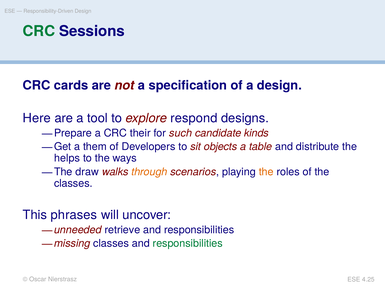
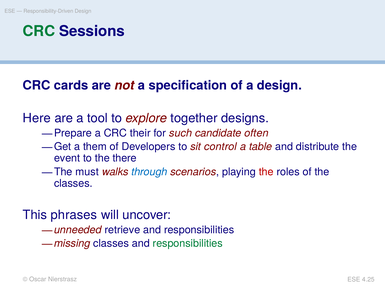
respond: respond -> together
kinds: kinds -> often
objects: objects -> control
helps: helps -> event
ways: ways -> there
draw: draw -> must
through colour: orange -> blue
the at (266, 172) colour: orange -> red
